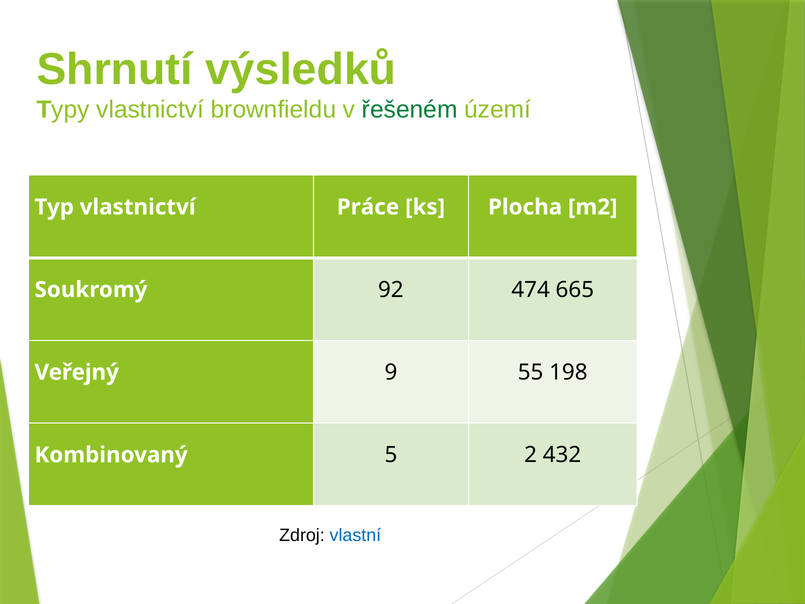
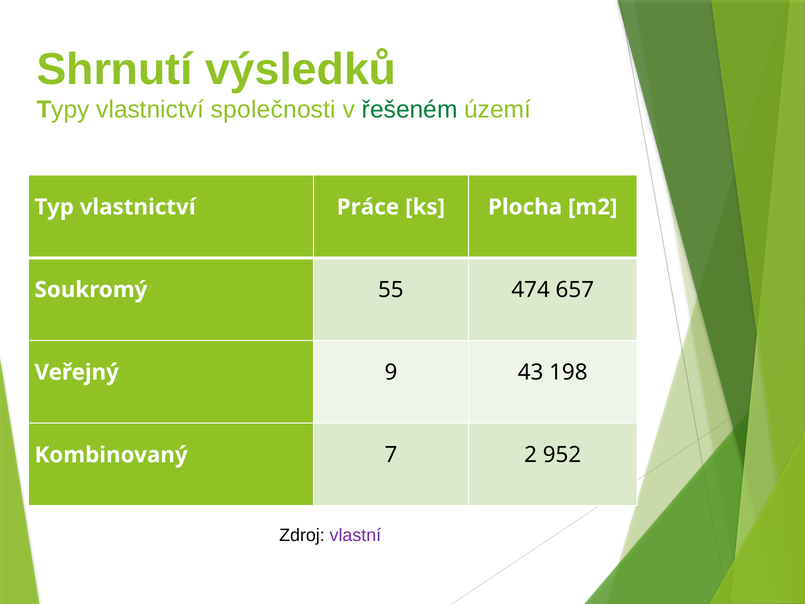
brownfieldu: brownfieldu -> společnosti
92: 92 -> 55
665: 665 -> 657
55: 55 -> 43
5: 5 -> 7
432: 432 -> 952
vlastní colour: blue -> purple
